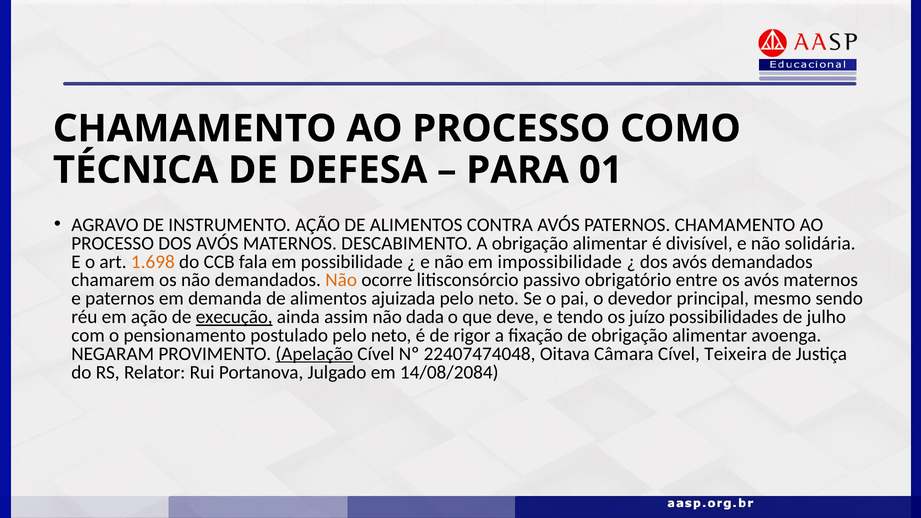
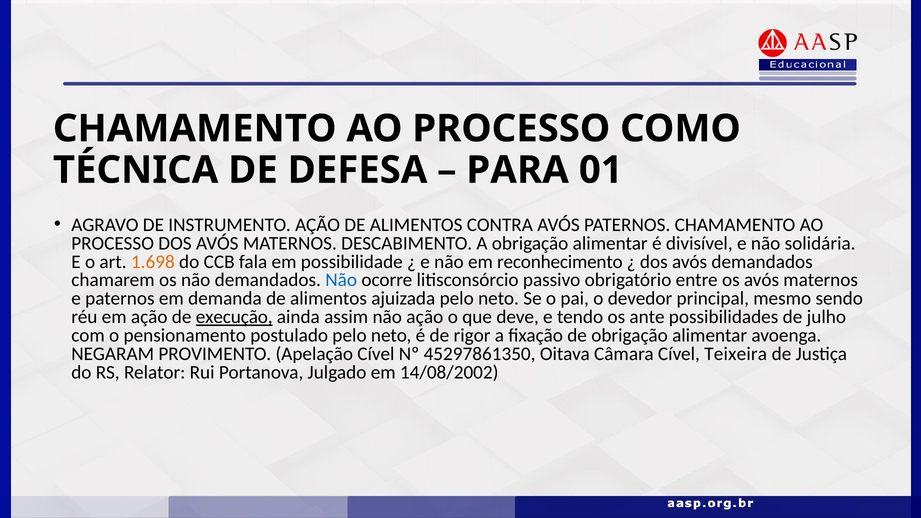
impossibilidade: impossibilidade -> reconhecimento
Não at (341, 280) colour: orange -> blue
não dada: dada -> ação
juízo: juízo -> ante
Apelação underline: present -> none
22407474048: 22407474048 -> 45297861350
14/08/2084: 14/08/2084 -> 14/08/2002
